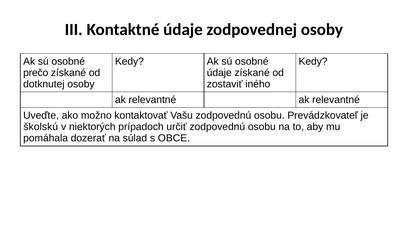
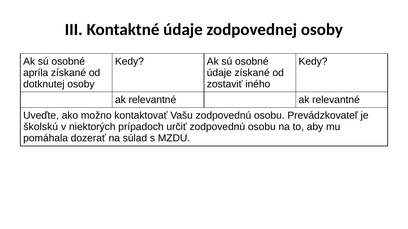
prečo: prečo -> apríla
OBCE: OBCE -> MZDU
